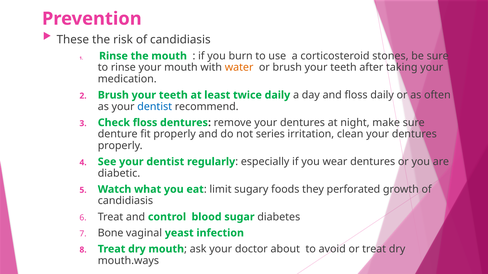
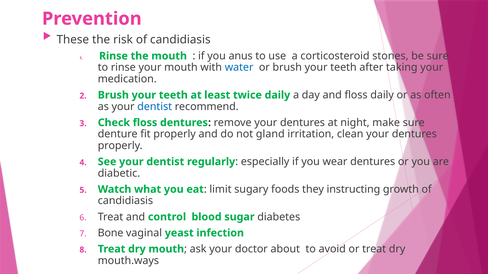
burn: burn -> anus
water colour: orange -> blue
series: series -> gland
perforated: perforated -> instructing
